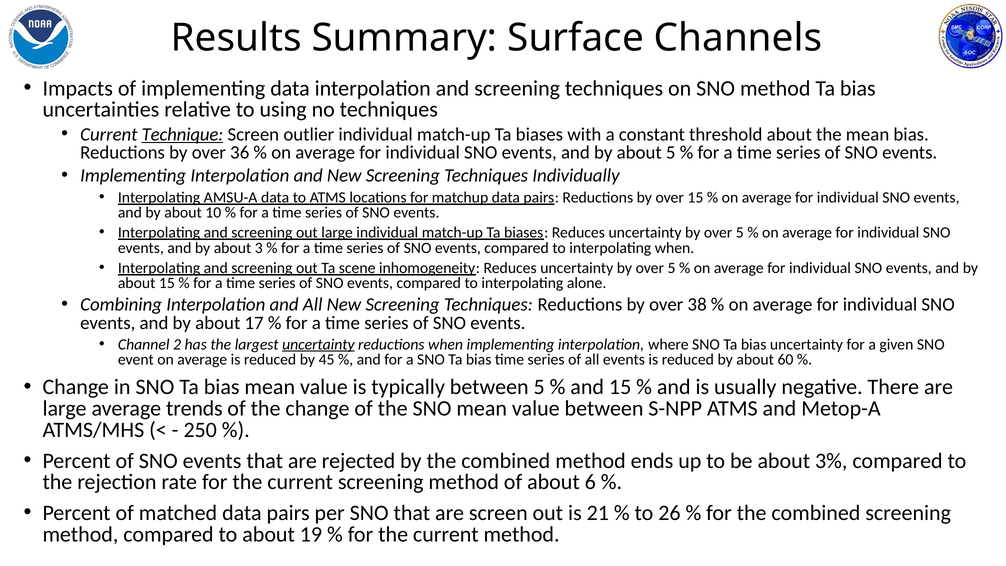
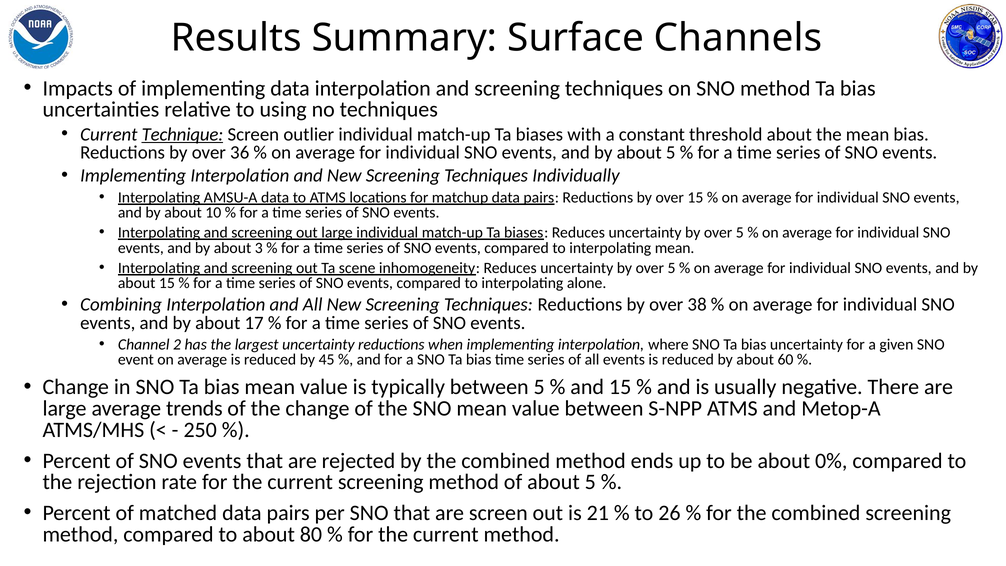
interpolating when: when -> mean
uncertainty at (318, 344) underline: present -> none
3%: 3% -> 0%
of about 6: 6 -> 5
19: 19 -> 80
